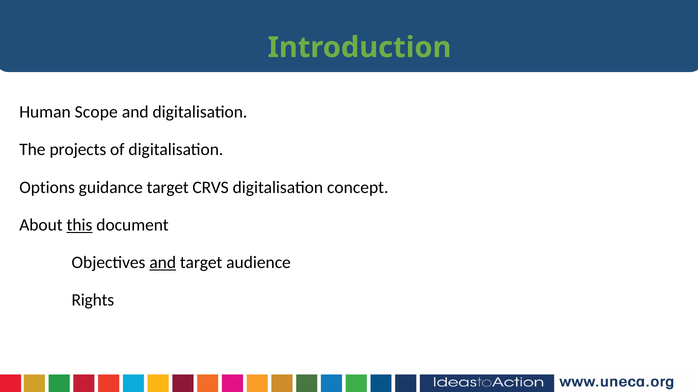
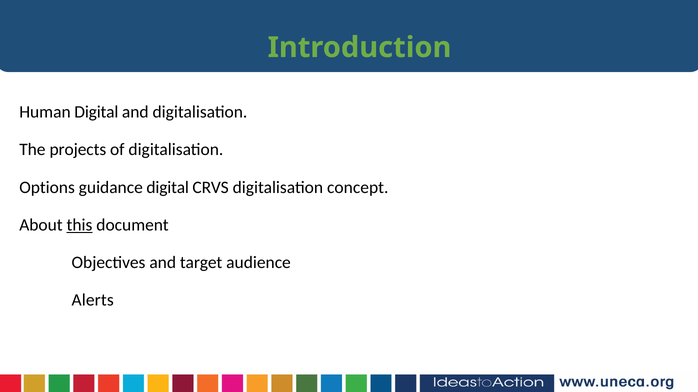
Human Scope: Scope -> Digital
guidance target: target -> digital
and at (163, 263) underline: present -> none
Rights: Rights -> Alerts
